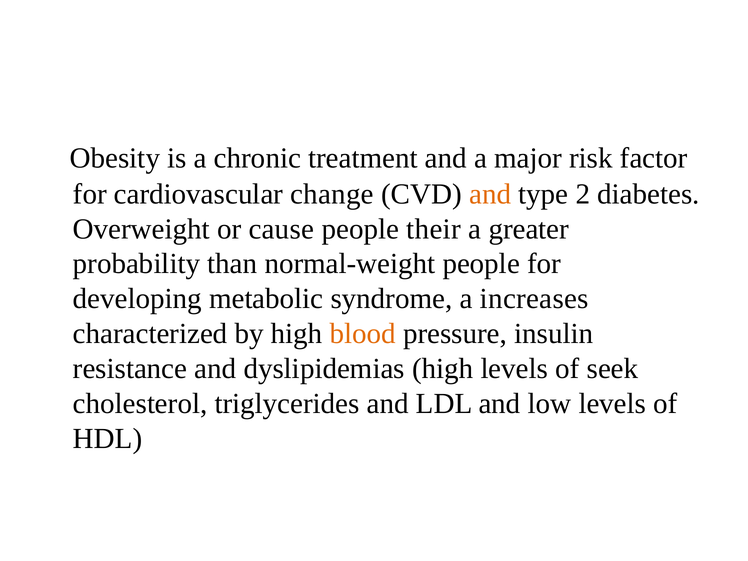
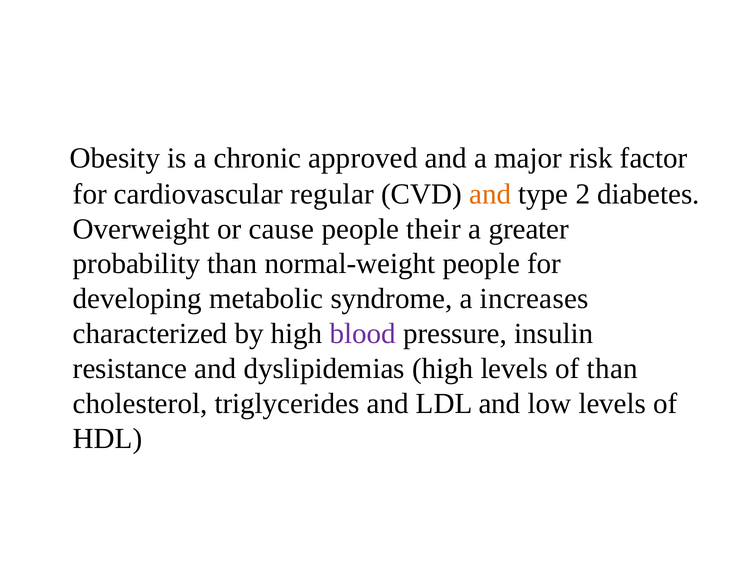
treatment: treatment -> approved
change: change -> regular
blood colour: orange -> purple
of seek: seek -> than
